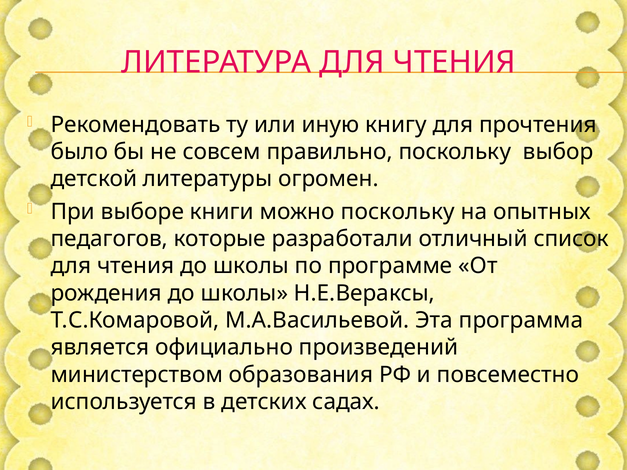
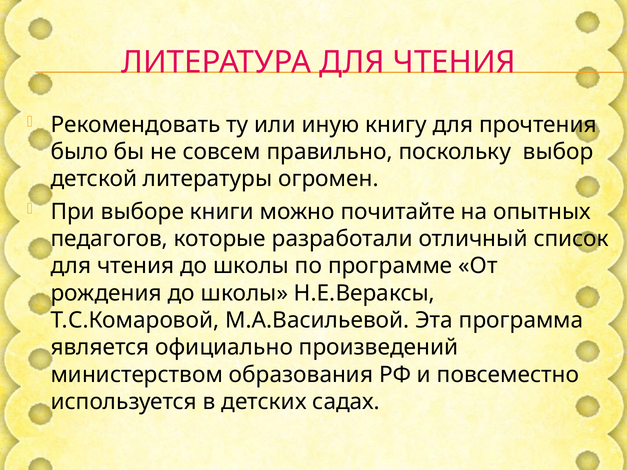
можно поскольку: поскольку -> почитайте
